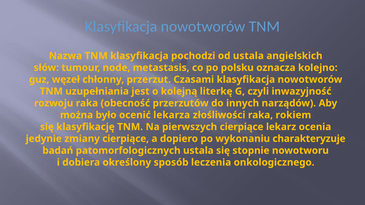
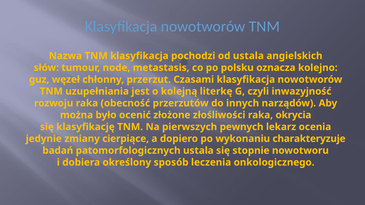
lekarza: lekarza -> złożone
rokiem: rokiem -> okrycia
pierwszych cierpiące: cierpiące -> pewnych
